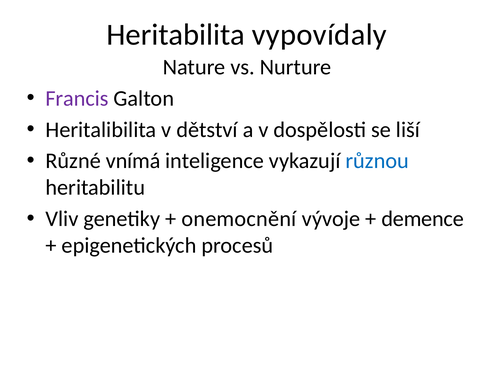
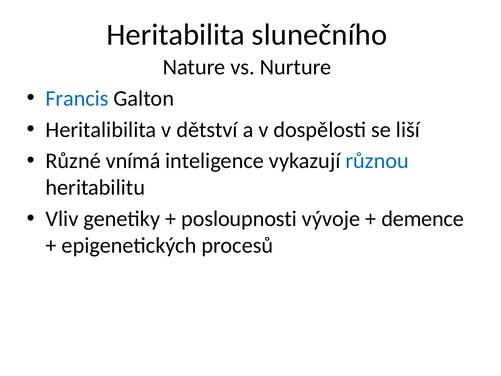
vypovídaly: vypovídaly -> slunečního
Francis colour: purple -> blue
onemocnění: onemocnění -> posloupnosti
